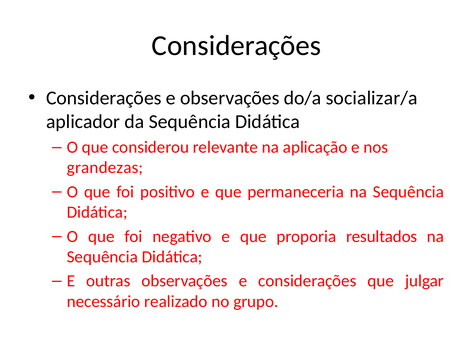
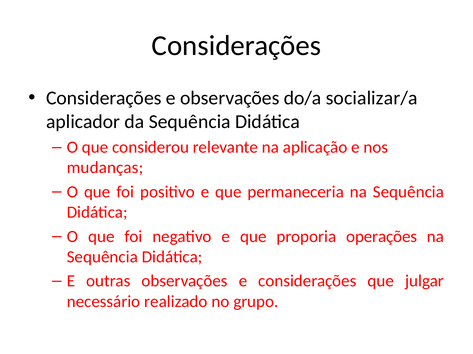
grandezas: grandezas -> mudanças
resultados: resultados -> operações
